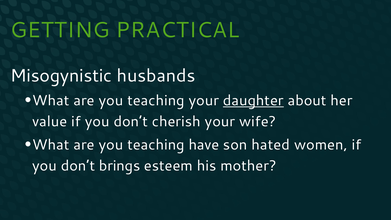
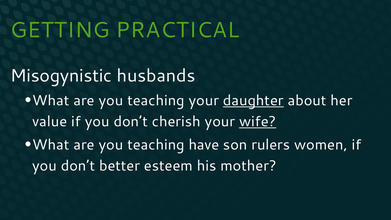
wife underline: none -> present
hated: hated -> rulers
brings: brings -> better
